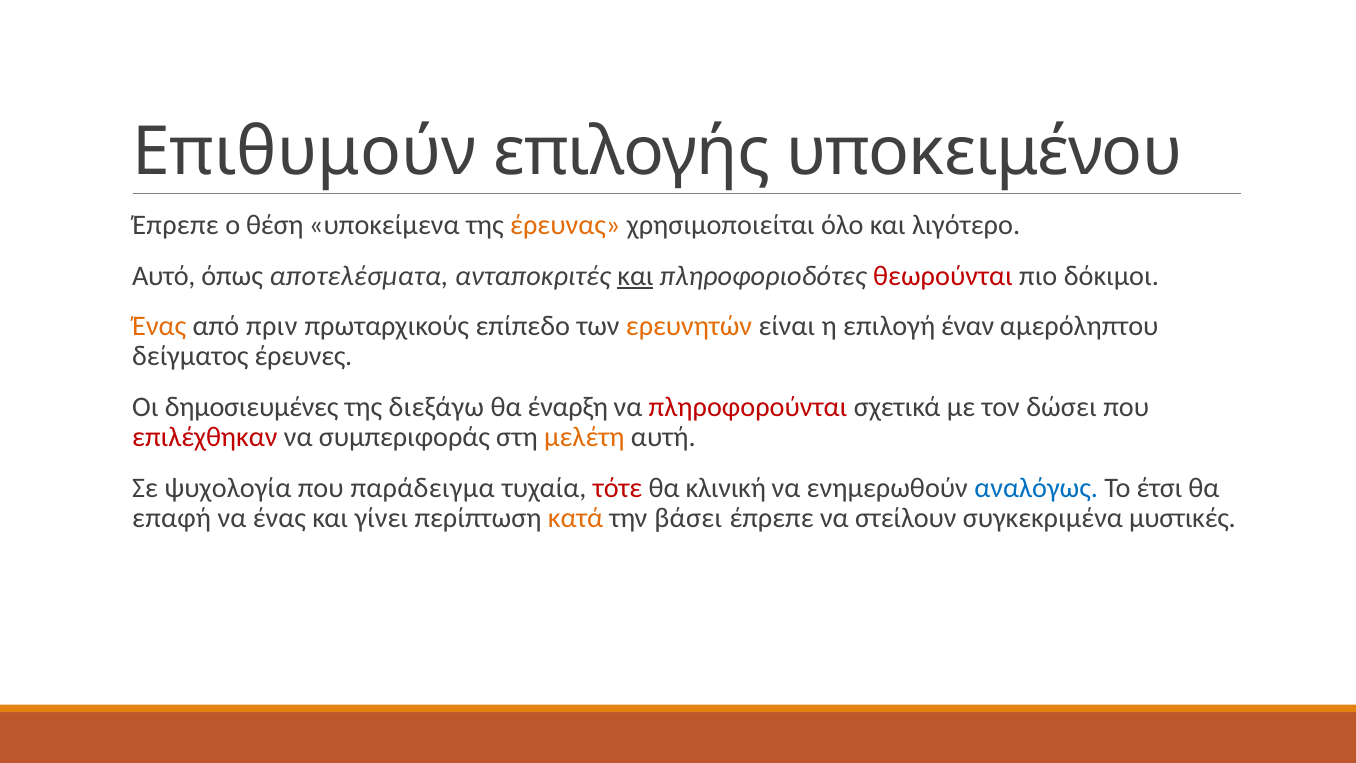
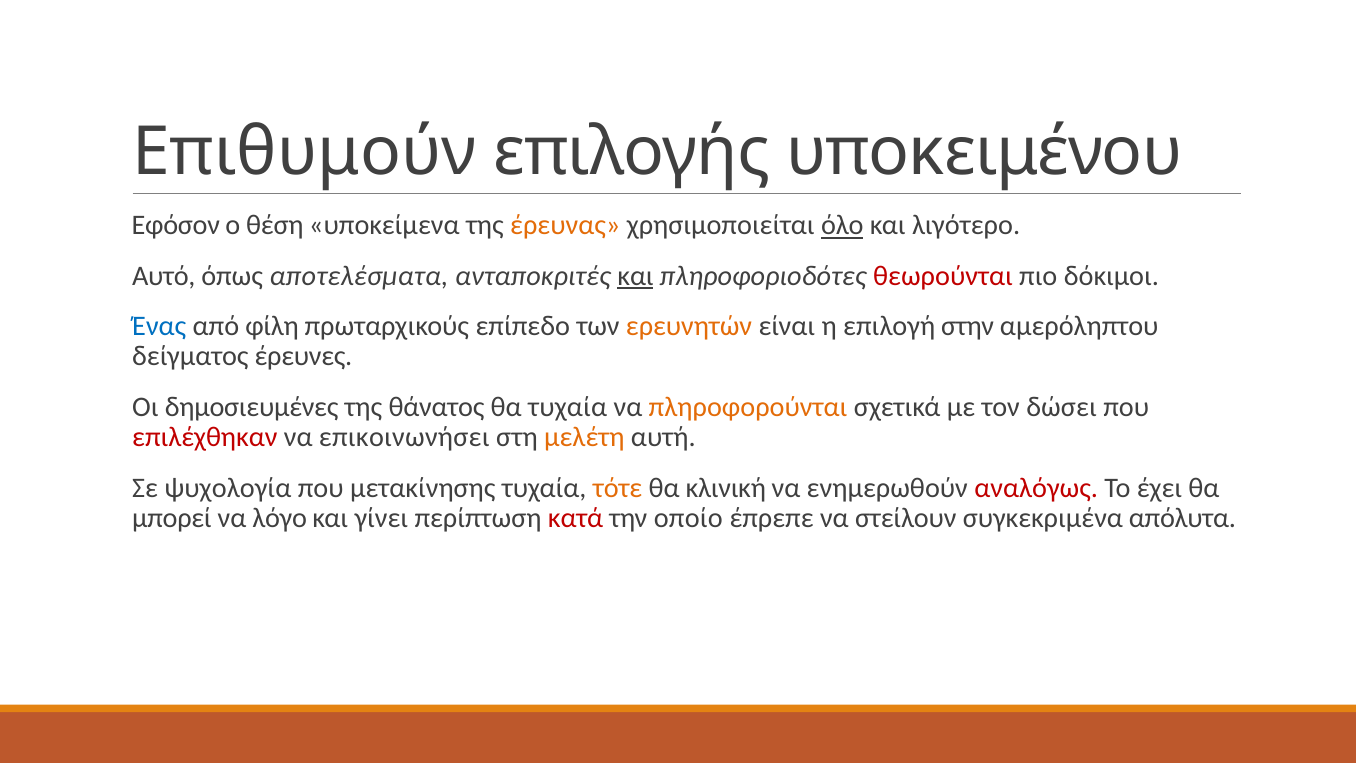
Έπρεπε at (176, 225): Έπρεπε -> Εφόσον
όλο underline: none -> present
Ένας at (159, 326) colour: orange -> blue
πριν: πριν -> φίλη
έναν: έναν -> στην
διεξάγω: διεξάγω -> θάνατος
θα έναρξη: έναρξη -> τυχαία
πληροφορούνται colour: red -> orange
συμπεριφοράς: συμπεριφοράς -> επικοινωνήσει
παράδειγμα: παράδειγμα -> μετακίνησης
τότε colour: red -> orange
αναλόγως colour: blue -> red
έτσι: έτσι -> έχει
επαφή: επαφή -> μπορεί
να ένας: ένας -> λόγο
κατά colour: orange -> red
βάσει: βάσει -> οποίο
μυστικές: μυστικές -> απόλυτα
